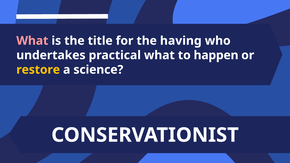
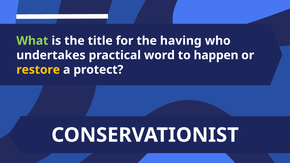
What at (32, 41) colour: pink -> light green
practical what: what -> word
science: science -> protect
